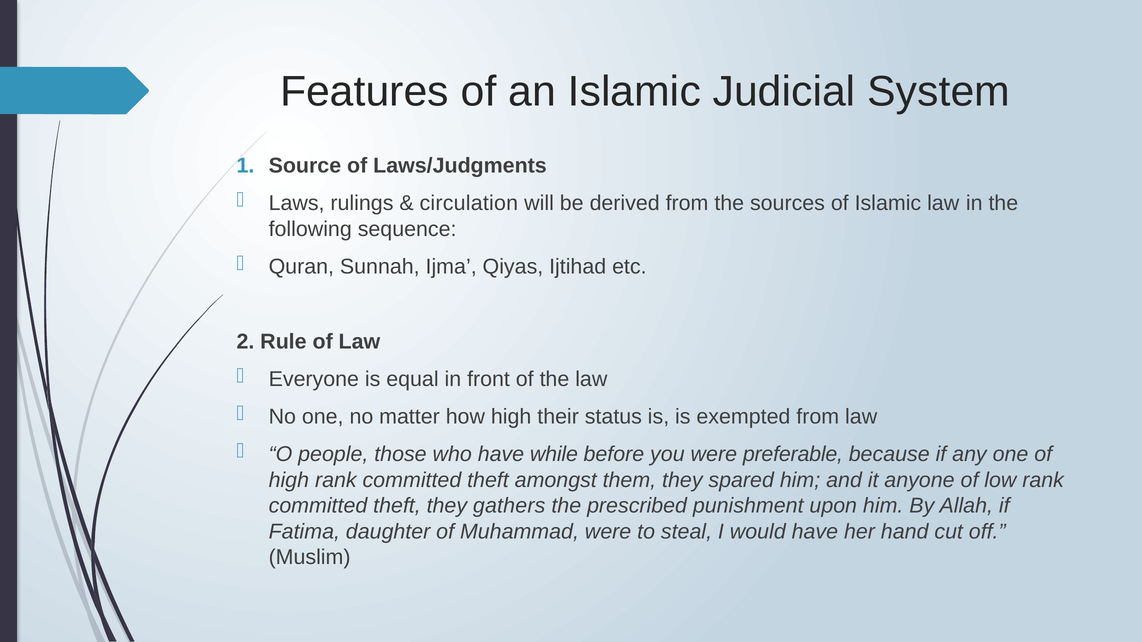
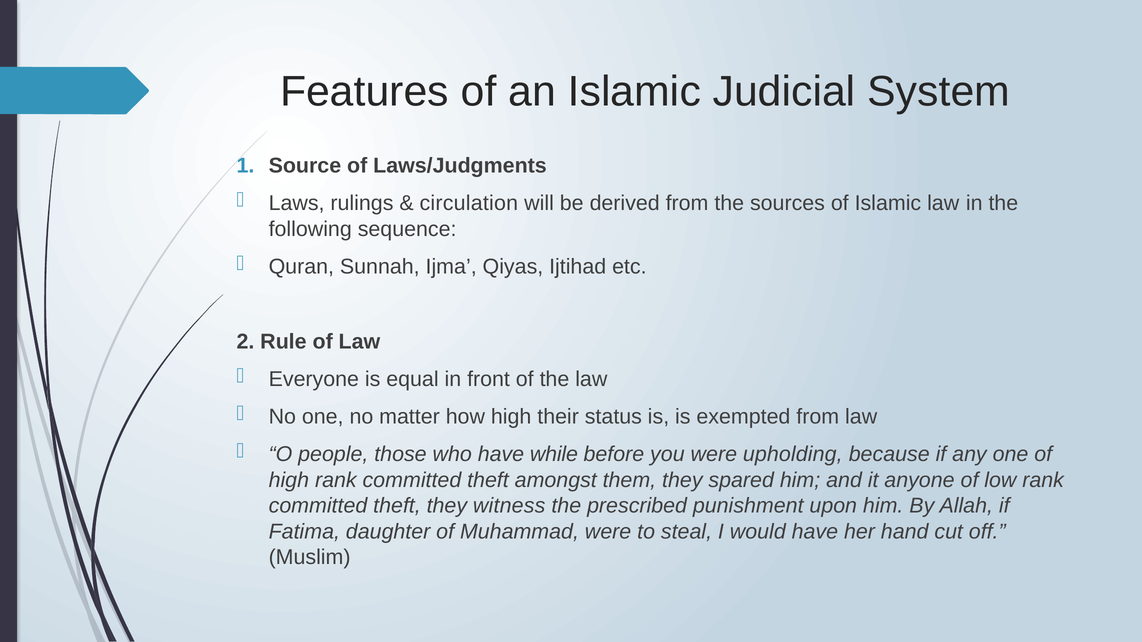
preferable: preferable -> upholding
gathers: gathers -> witness
